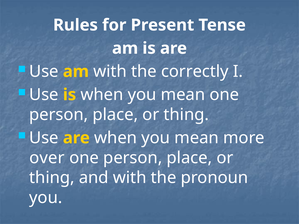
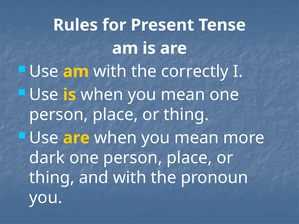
over: over -> dark
